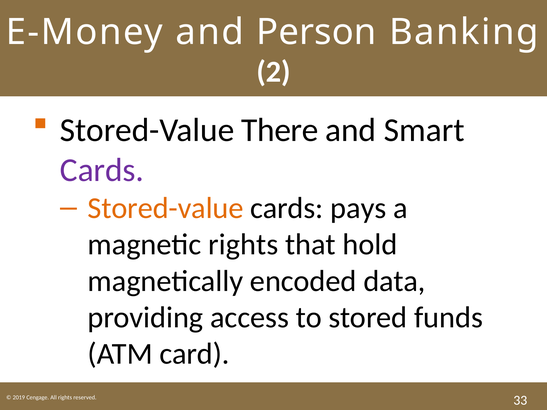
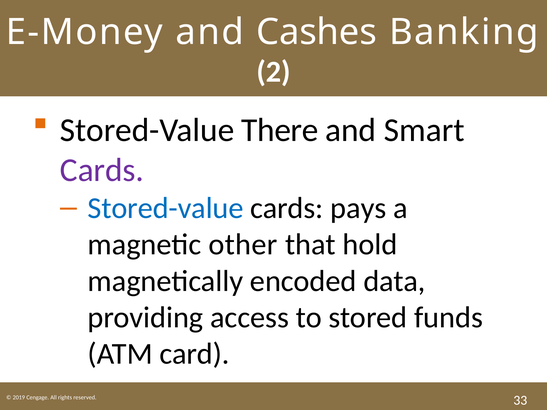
Person: Person -> Cashes
Stored-value at (166, 208) colour: orange -> blue
magnetic rights: rights -> other
